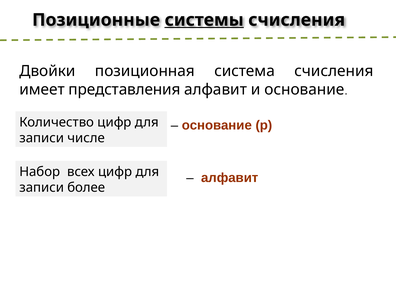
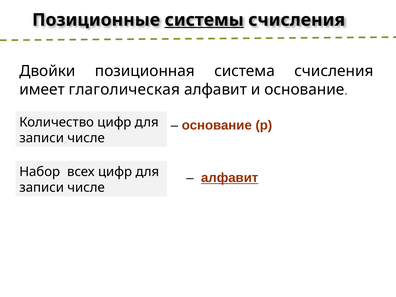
представления: представления -> глаголическая
алфавит at (230, 178) underline: none -> present
более at (86, 187): более -> числе
